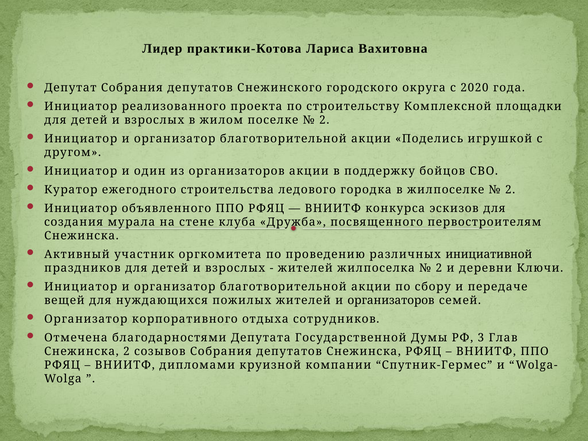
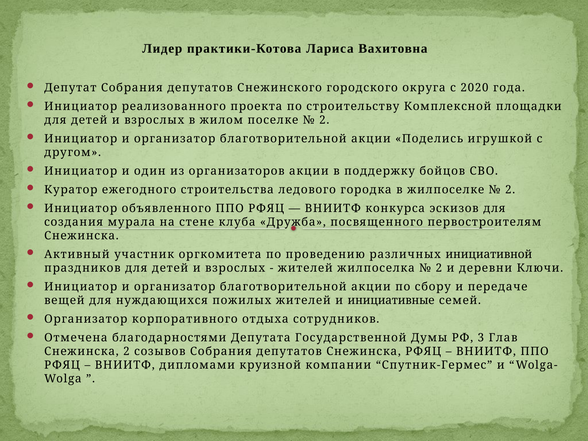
и организаторов: организаторов -> инициативные
